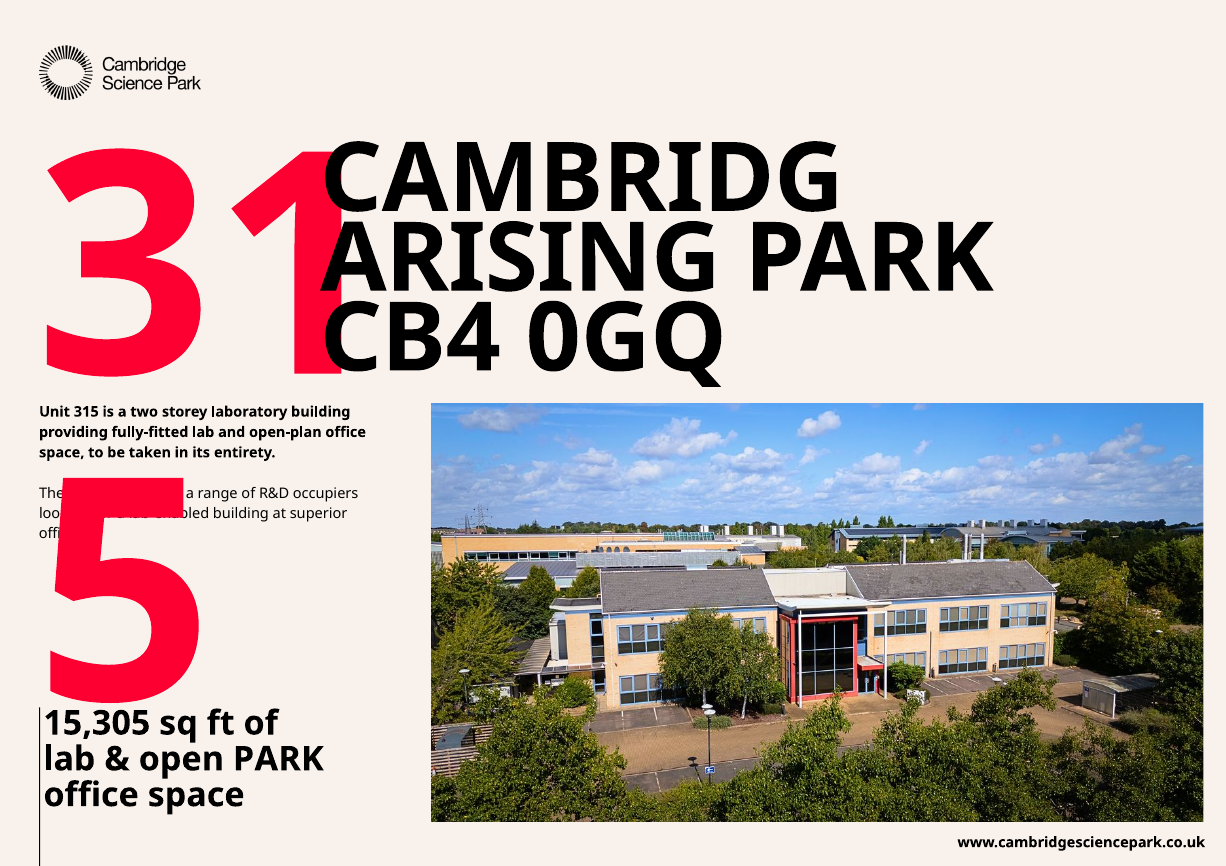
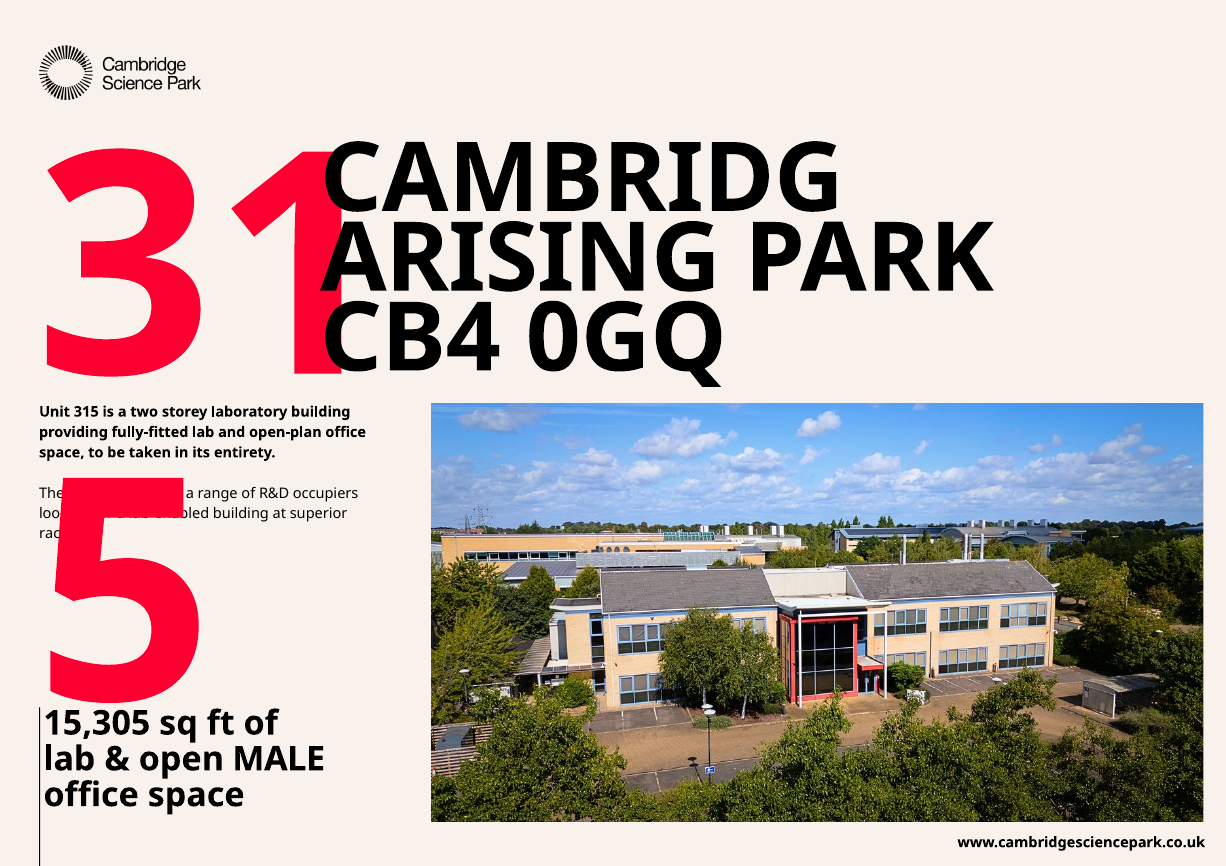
office at (59, 534): office -> racks
PARK at (278, 759): PARK -> MALE
